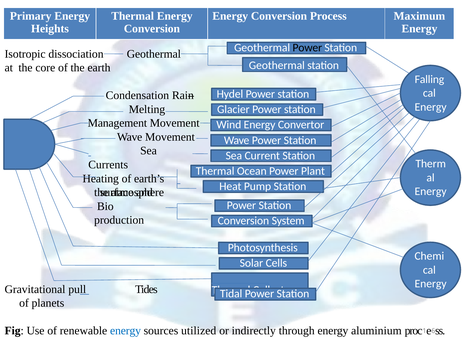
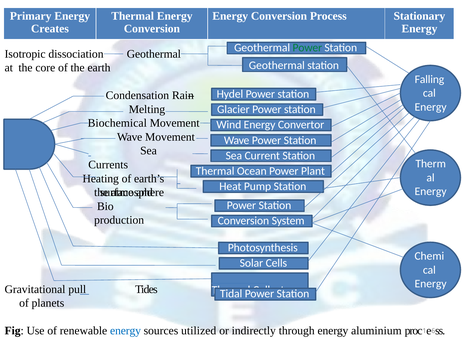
Maximum: Maximum -> Stationary
Heights: Heights -> Creates
Power at (307, 48) colour: black -> green
Management: Management -> Biochemical
